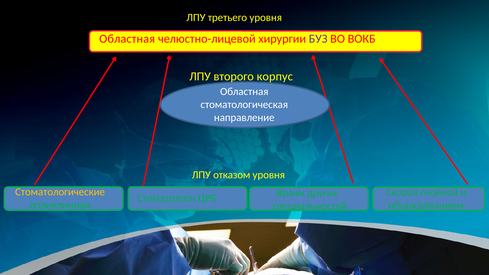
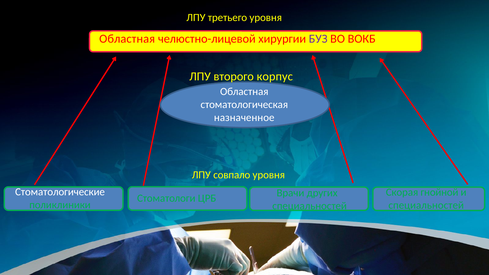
направление: направление -> назначенное
отказом: отказом -> совпало
Стоматологические colour: yellow -> white
оборудованием at (426, 205): оборудованием -> специальностей
